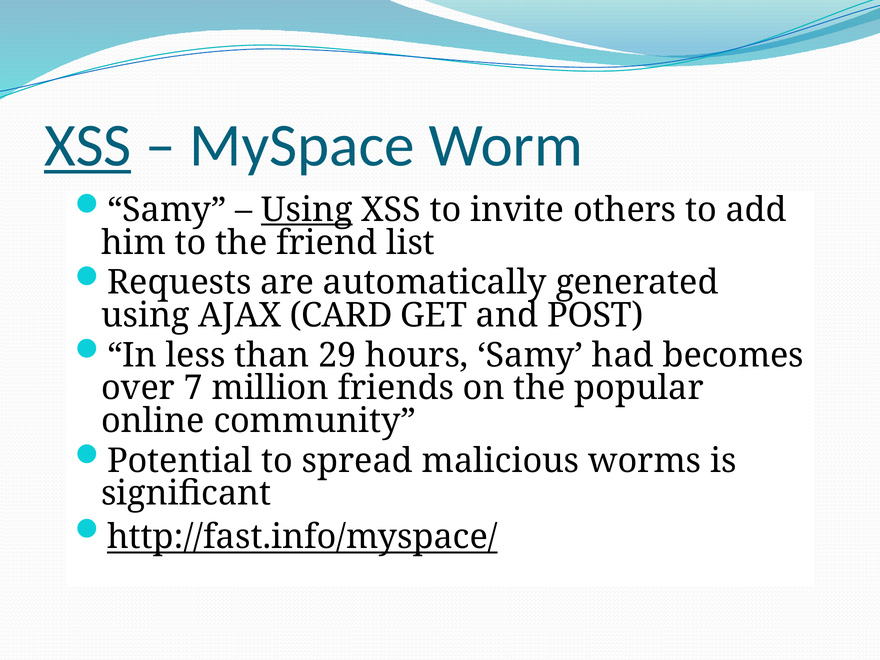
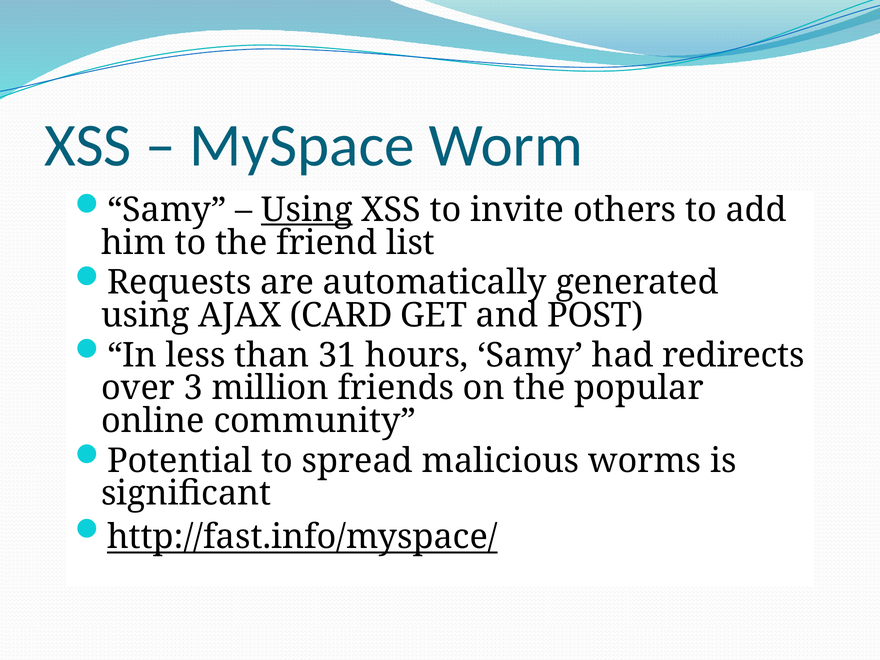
XSS at (88, 145) underline: present -> none
29: 29 -> 31
becomes: becomes -> redirects
7: 7 -> 3
